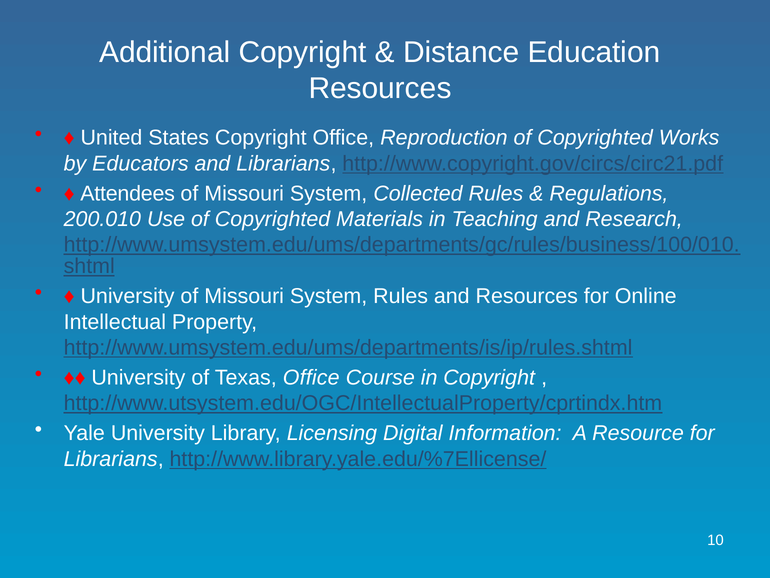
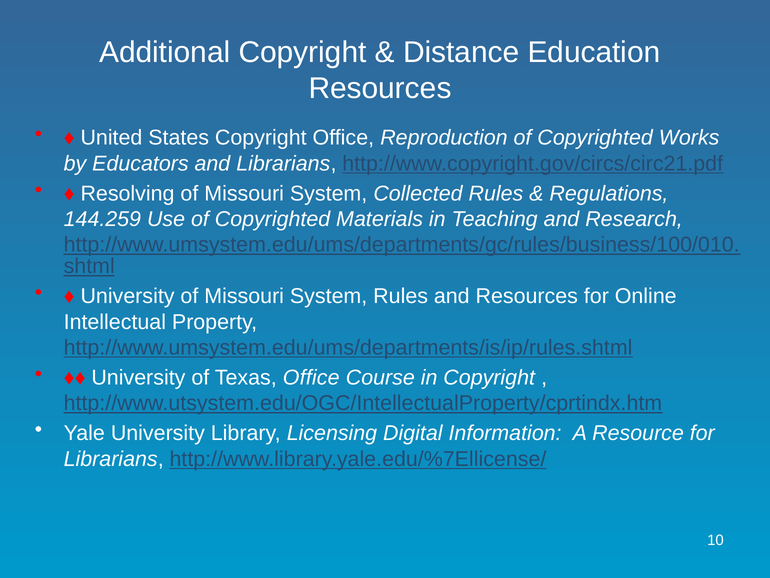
Attendees: Attendees -> Resolving
200.010: 200.010 -> 144.259
